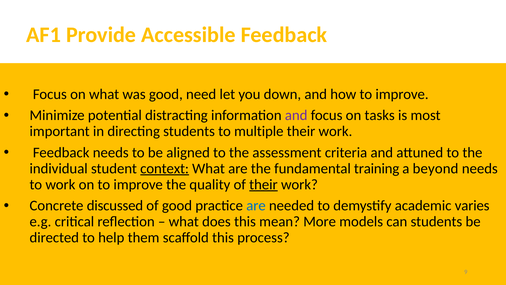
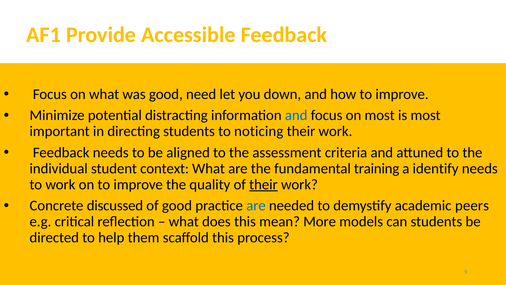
and at (296, 115) colour: purple -> blue
on tasks: tasks -> most
multiple: multiple -> noticing
context underline: present -> none
beyond: beyond -> identify
varies: varies -> peers
